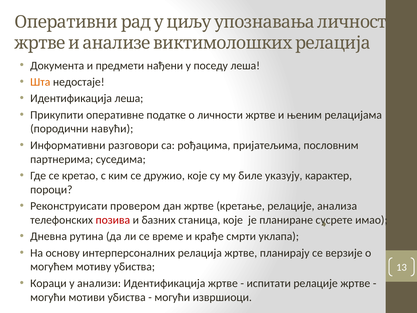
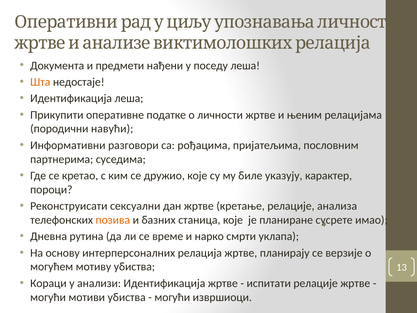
провером: провером -> сексуални
позива colour: red -> orange
крађе: крађе -> нарко
